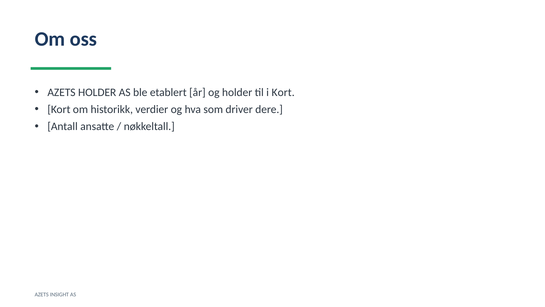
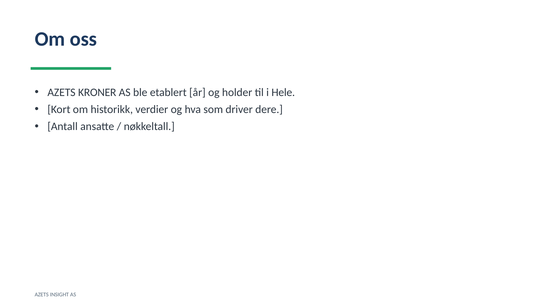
AZETS HOLDER: HOLDER -> KRONER
i Kort: Kort -> Hele
